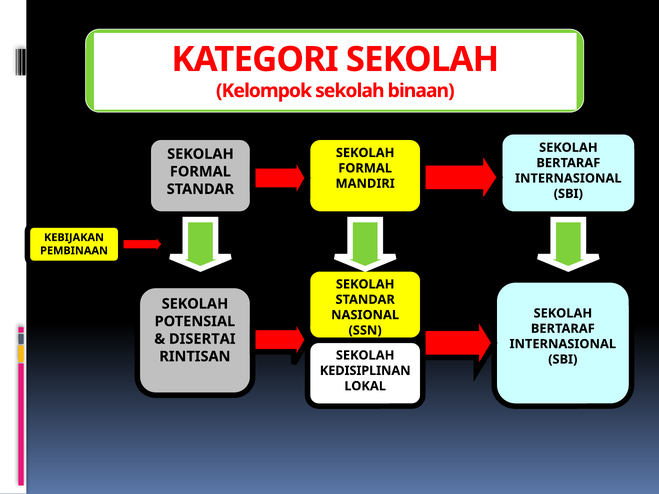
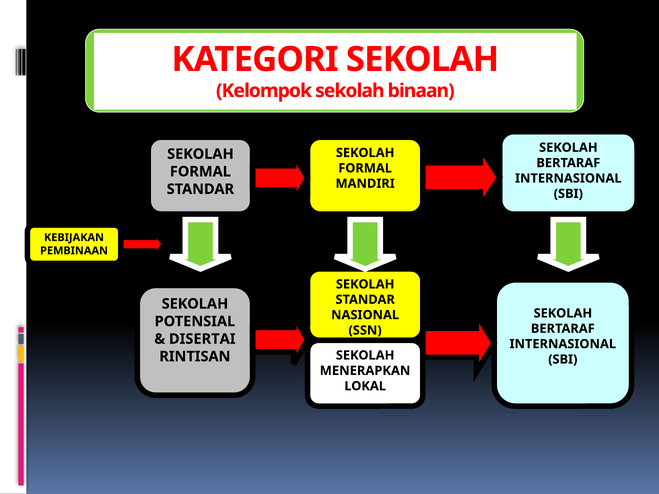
KEDISIPLINAN: KEDISIPLINAN -> MENERAPKAN
